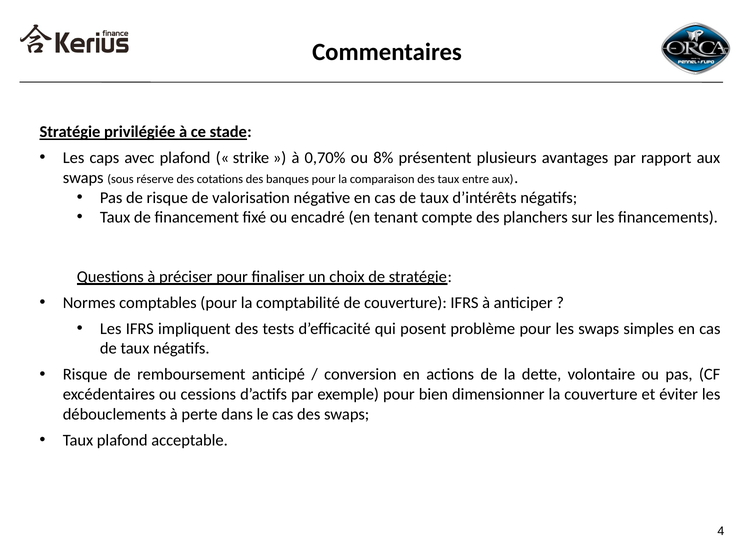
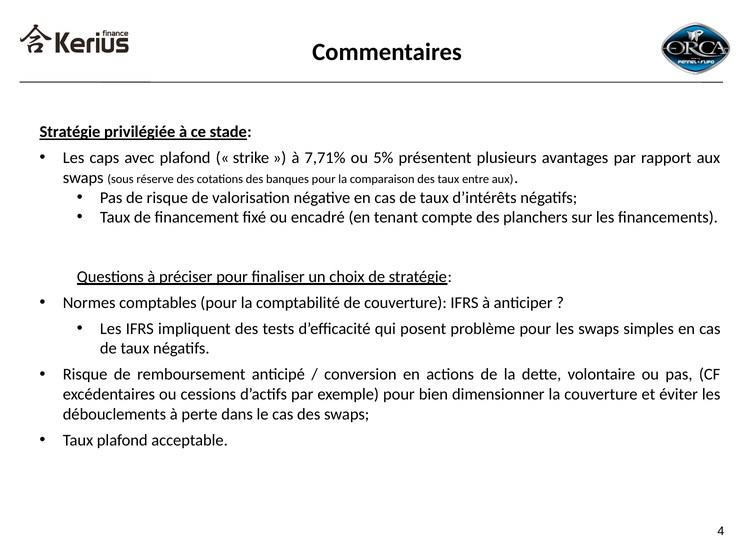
0,70%: 0,70% -> 7,71%
8%: 8% -> 5%
